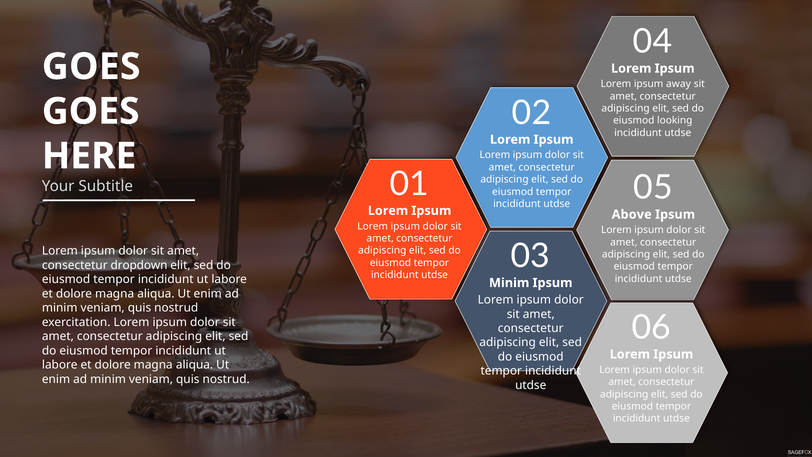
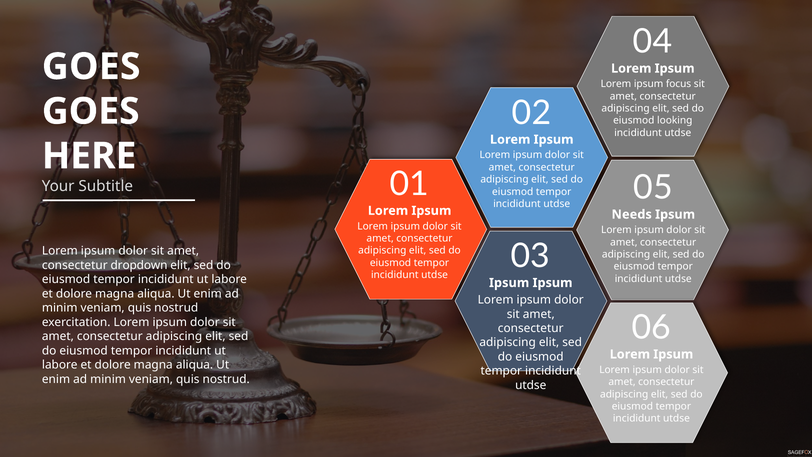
away: away -> focus
Above: Above -> Needs
Minim at (509, 283): Minim -> Ipsum
